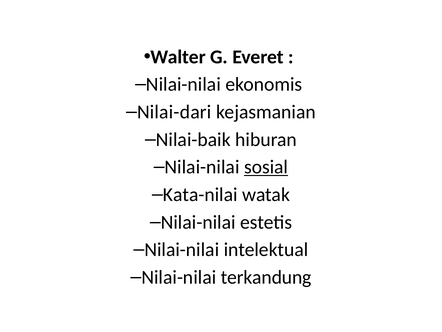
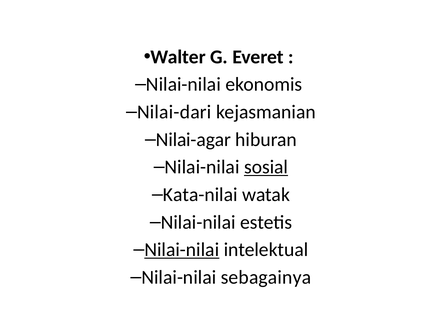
Nilai-baik: Nilai-baik -> Nilai-agar
Nilai-nilai at (182, 249) underline: none -> present
terkandung: terkandung -> sebagainya
